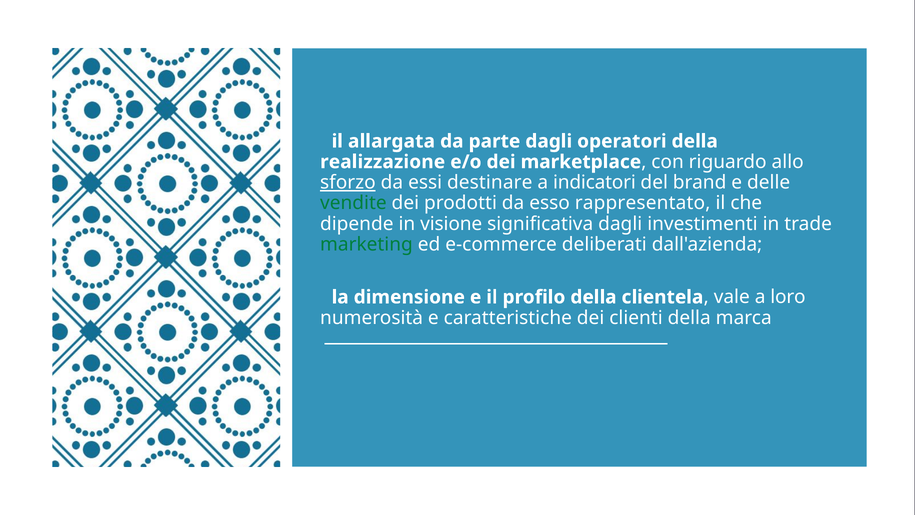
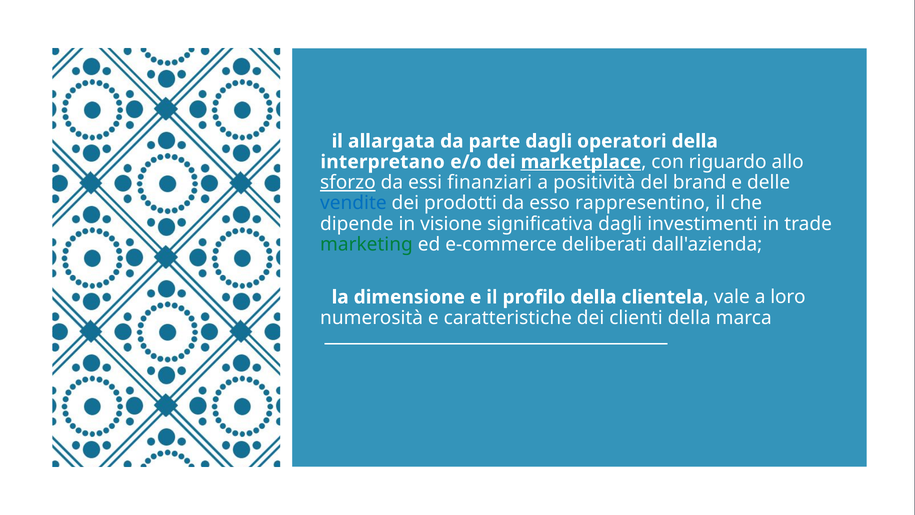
realizzazione: realizzazione -> interpretano
marketplace underline: none -> present
destinare: destinare -> finanziari
indicatori: indicatori -> positività
vendite colour: green -> blue
rappresentato: rappresentato -> rappresentino
